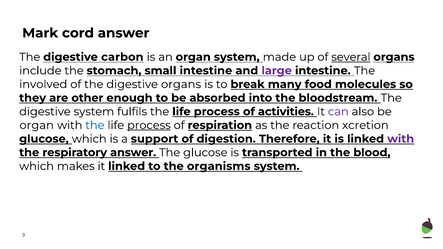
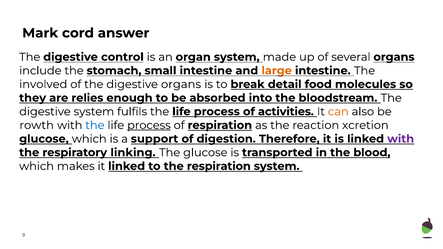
carbon: carbon -> control
several underline: present -> none
large colour: purple -> orange
many: many -> detail
other: other -> relies
can colour: purple -> orange
organ at (37, 125): organ -> rowth
respiratory answer: answer -> linking
the organisms: organisms -> respiration
